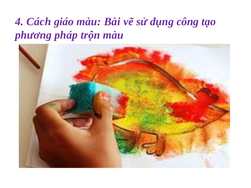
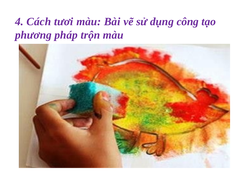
giáo: giáo -> tươi
